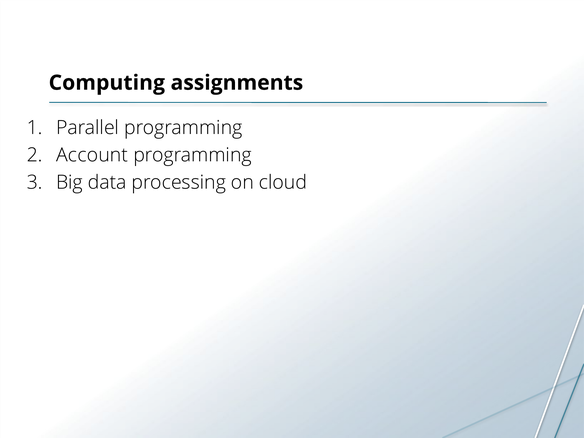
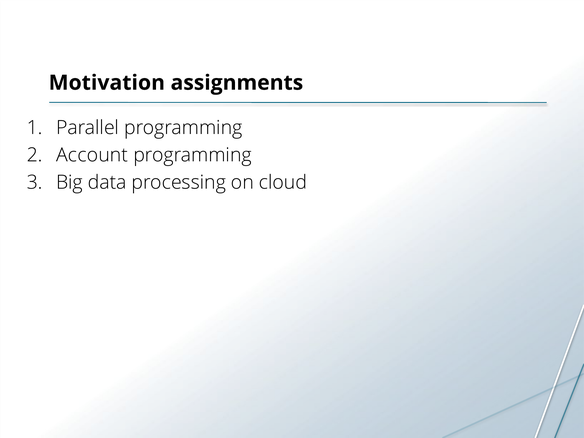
Computing: Computing -> Motivation
